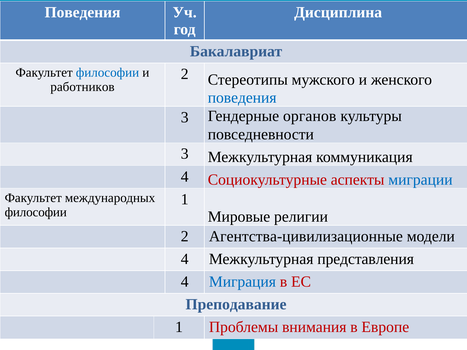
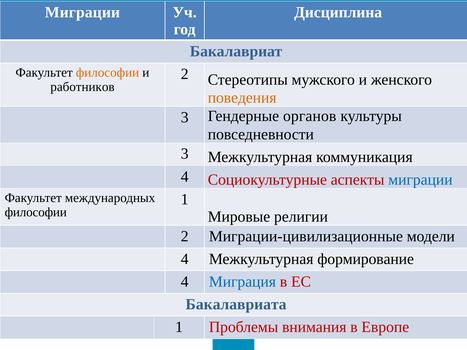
Поведения at (83, 12): Поведения -> Миграции
философии at (108, 73) colour: blue -> orange
поведения at (242, 98) colour: blue -> orange
Агентства-цивилизационные: Агентства-цивилизационные -> Миграции-цивилизационные
представления: представления -> формирование
Преподавание: Преподавание -> Бакалавриата
